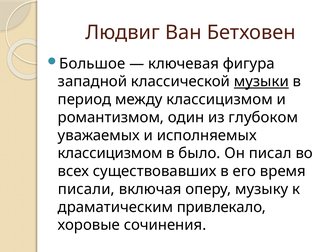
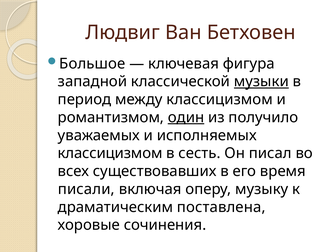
один underline: none -> present
глубоком: глубоком -> получило
было: было -> сесть
привлекало: привлекало -> поставлена
